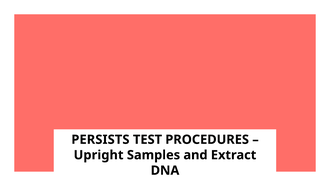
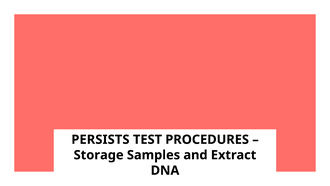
Upright: Upright -> Storage
